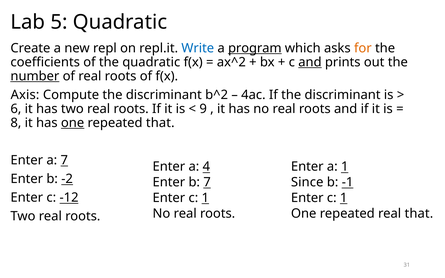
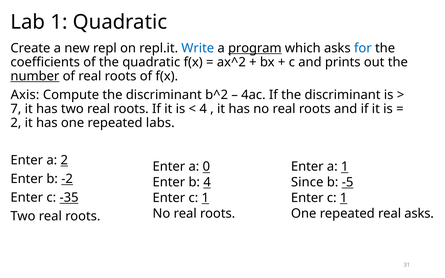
Lab 5: 5 -> 1
for colour: orange -> blue
and at (310, 62) underline: present -> none
6: 6 -> 7
9 at (203, 109): 9 -> 4
8 at (16, 123): 8 -> 2
one at (73, 123) underline: present -> none
repeated that: that -> labs
a 7: 7 -> 2
4: 4 -> 0
b 7: 7 -> 4
-1: -1 -> -5
-12: -12 -> -35
real that: that -> asks
